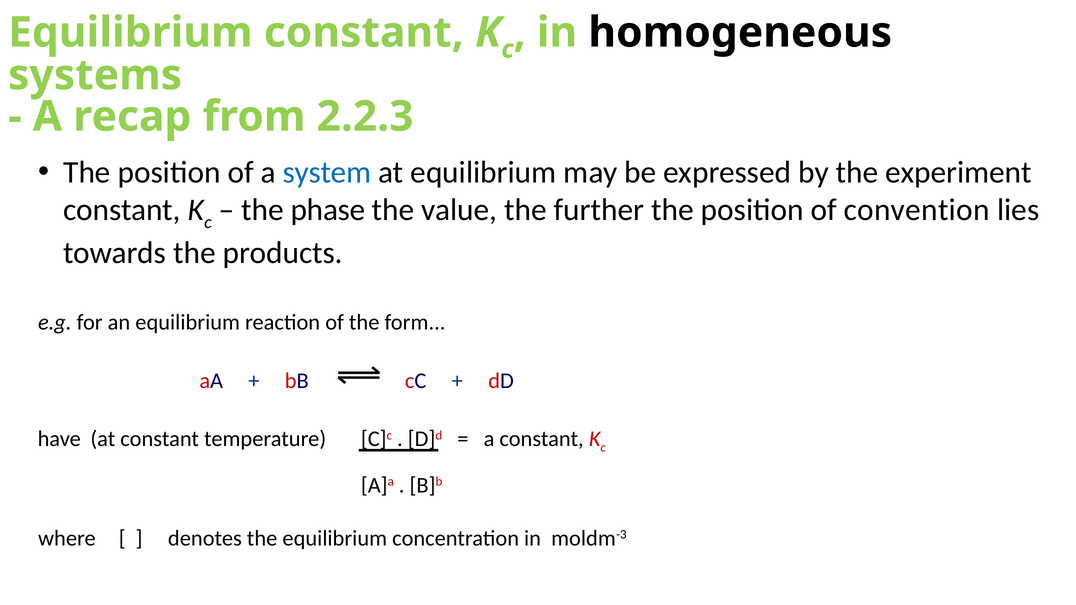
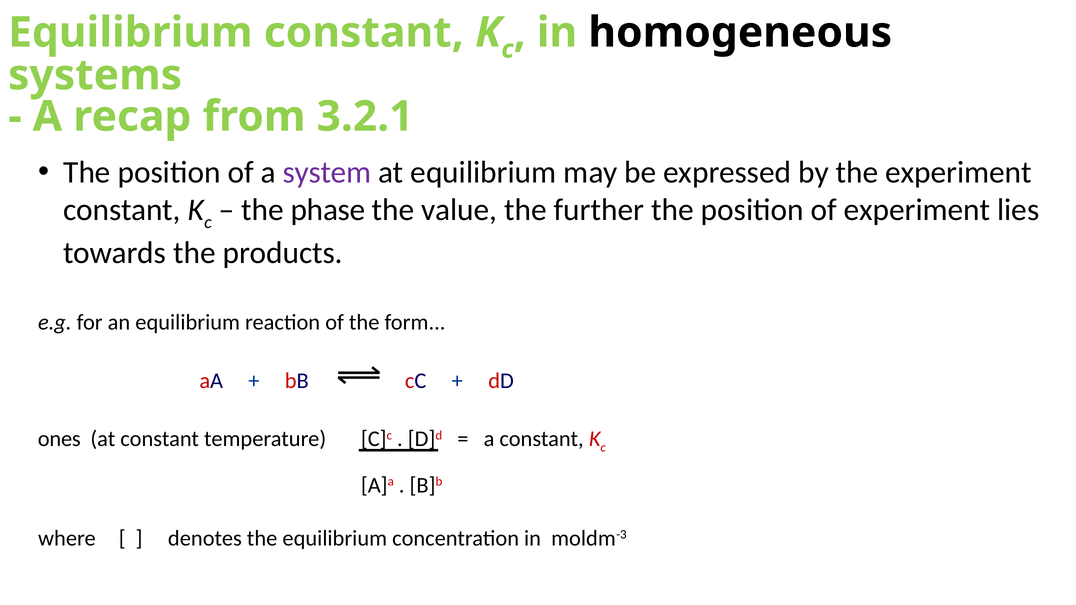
2.2.3: 2.2.3 -> 3.2.1
system colour: blue -> purple
of convention: convention -> experiment
have: have -> ones
